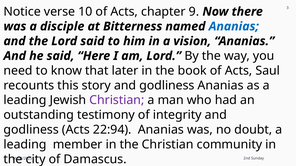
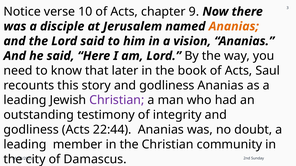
Bitterness: Bitterness -> Jerusalem
Ananias at (234, 26) colour: blue -> orange
22:94: 22:94 -> 22:44
